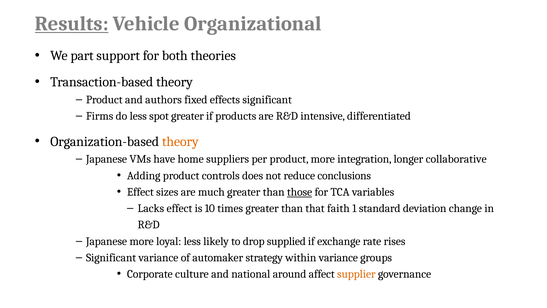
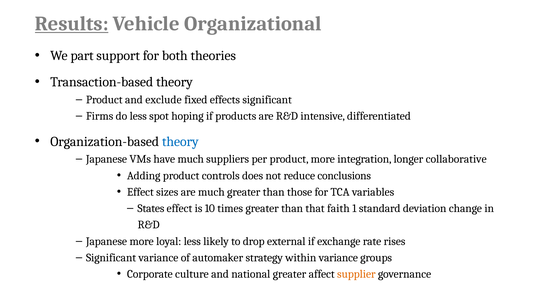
authors: authors -> exclude
spot greater: greater -> hoping
theory at (180, 141) colour: orange -> blue
have home: home -> much
those underline: present -> none
Lacks: Lacks -> States
supplied: supplied -> external
national around: around -> greater
